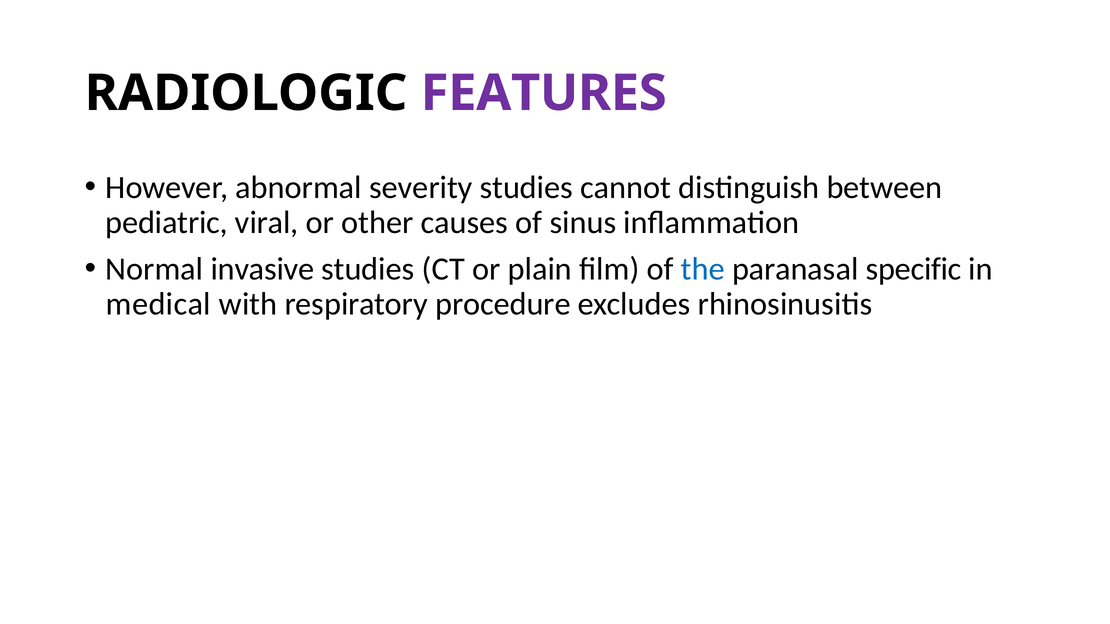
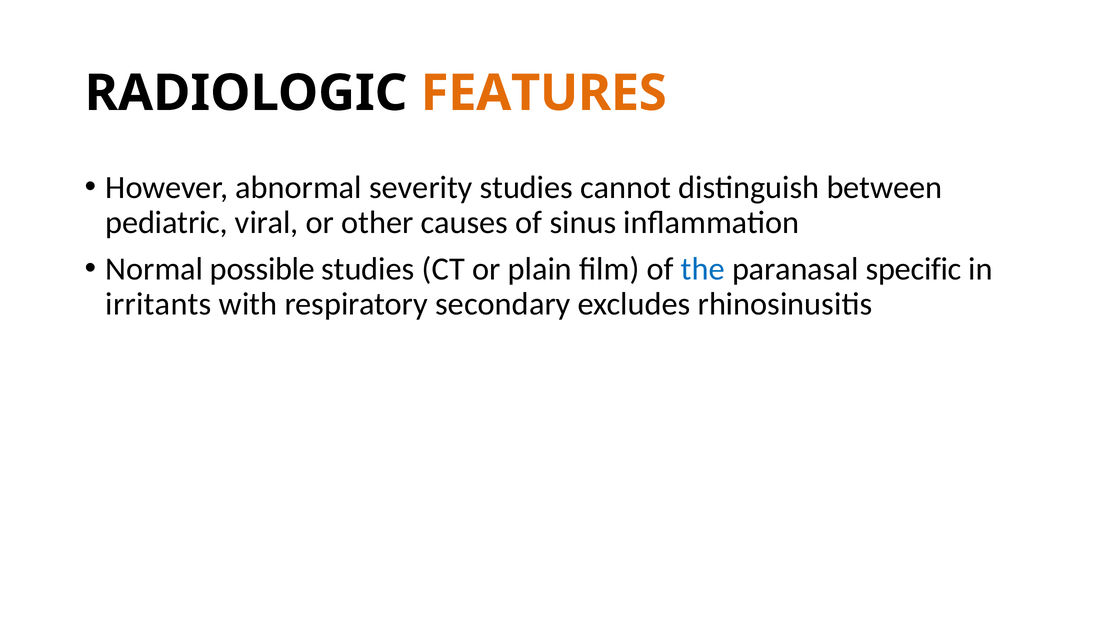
FEATURES colour: purple -> orange
invasive: invasive -> possible
medical: medical -> irritants
procedure: procedure -> secondary
